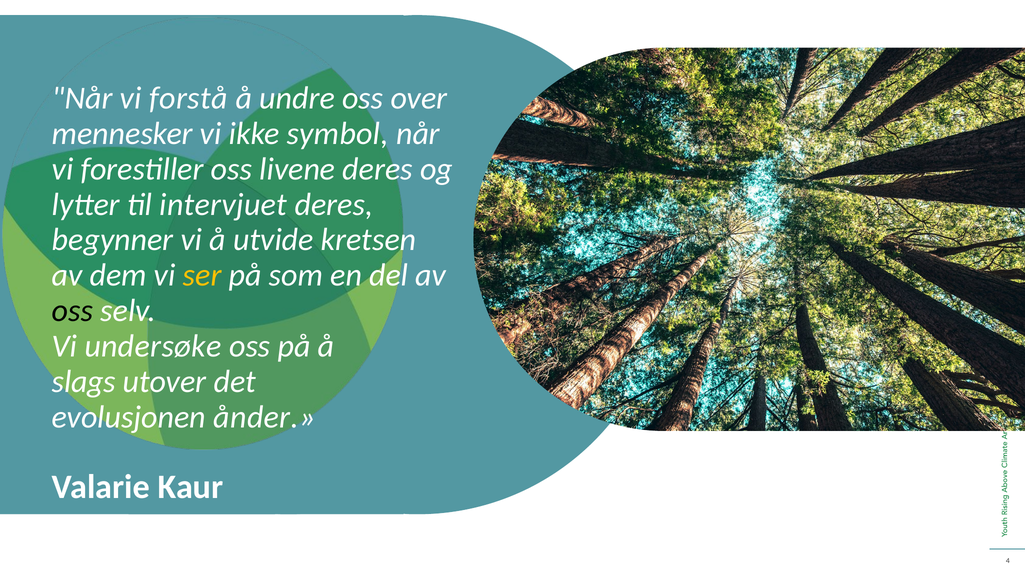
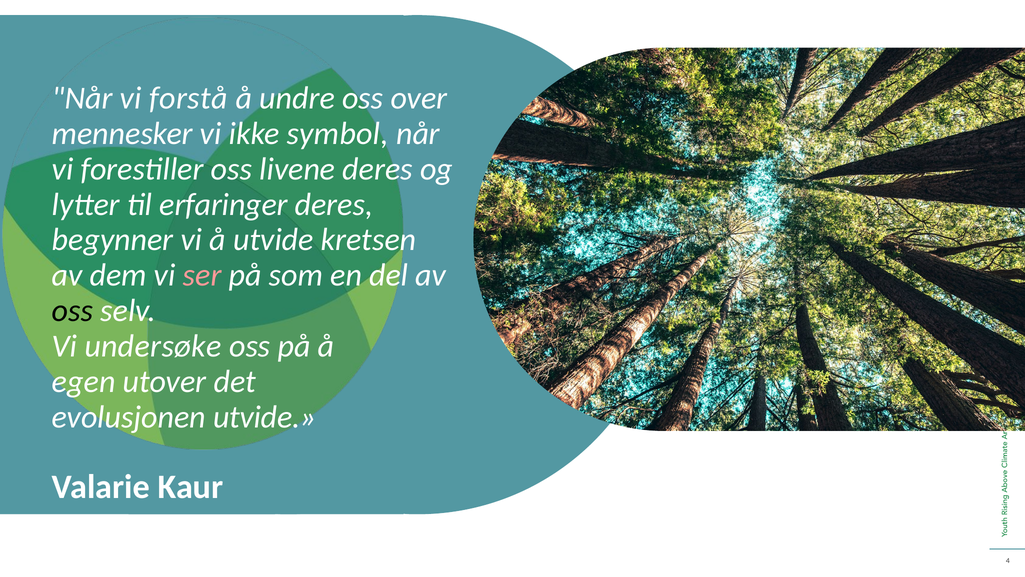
intervjuet: intervjuet -> erfaringer
ser colour: yellow -> pink
slags: slags -> egen
evolusjonen ånder: ånder -> utvide
